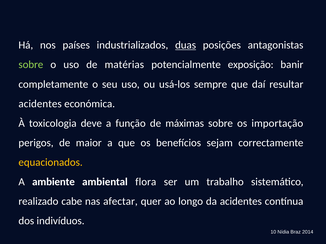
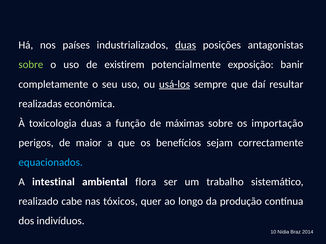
matérias: matérias -> existirem
usá-los underline: none -> present
acidentes at (40, 104): acidentes -> realizadas
toxicologia deve: deve -> duas
equacionados colour: yellow -> light blue
ambiente: ambiente -> intestinal
afectar: afectar -> tóxicos
da acidentes: acidentes -> produção
